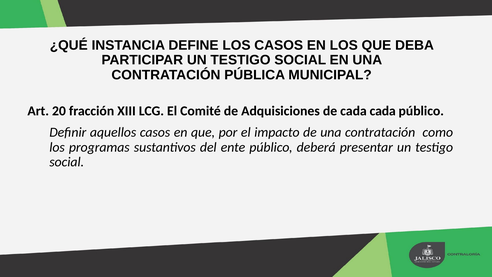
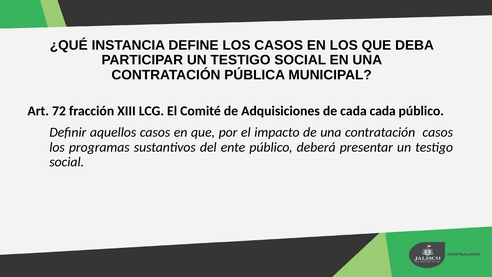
20: 20 -> 72
contratación como: como -> casos
